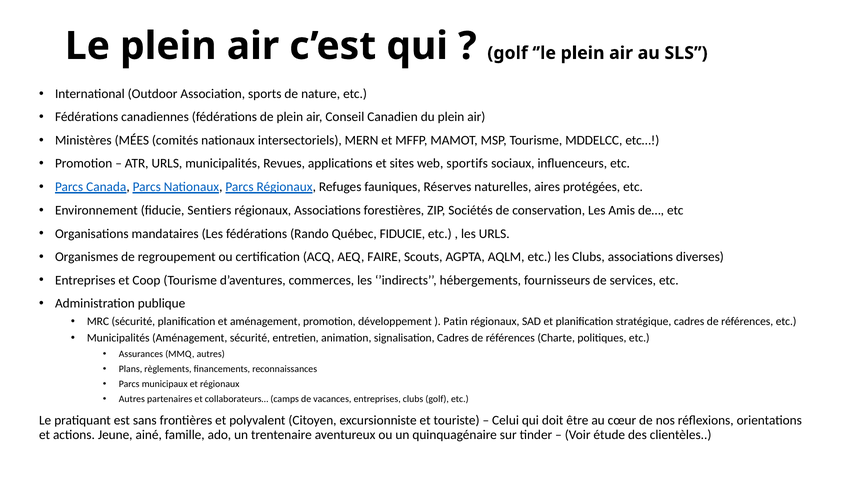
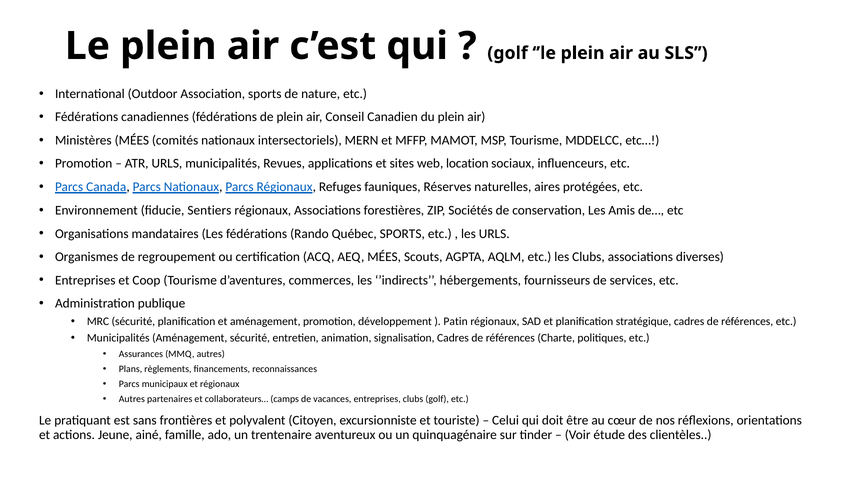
sportifs: sportifs -> location
Québec FIDUCIE: FIDUCIE -> SPORTS
AEQ FAIRE: FAIRE -> MÉES
